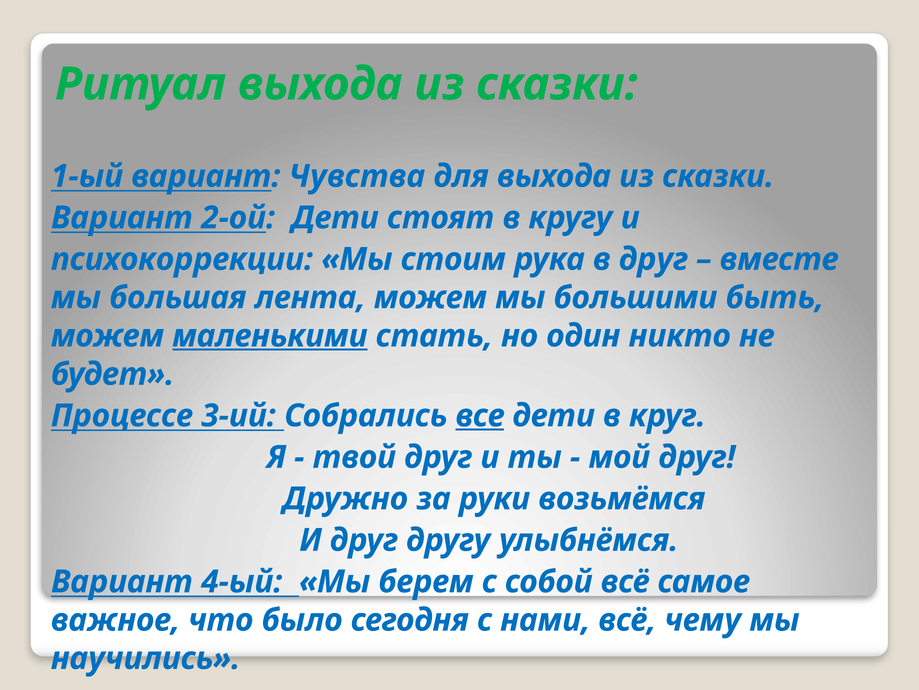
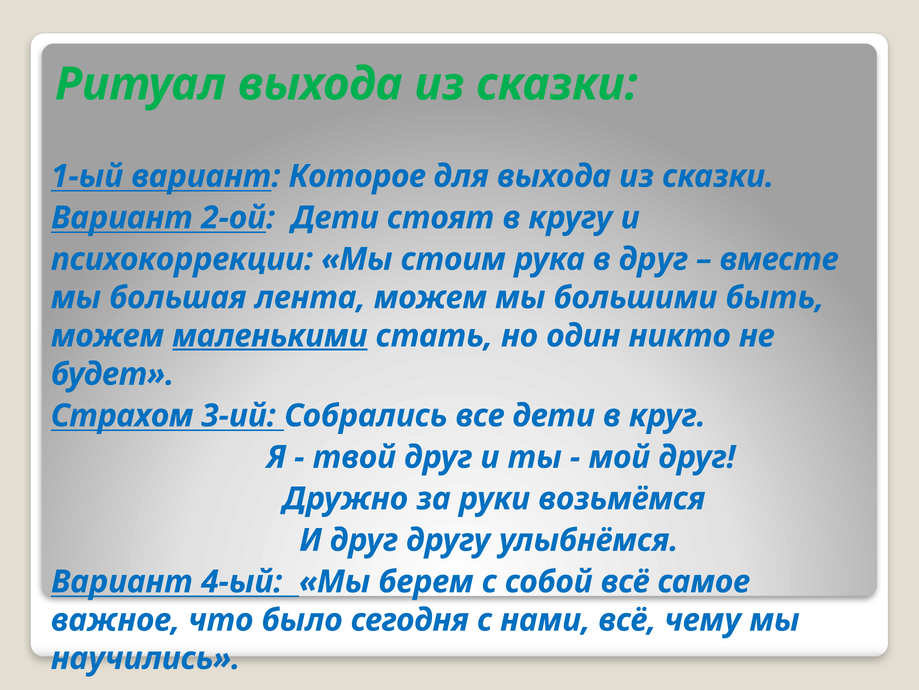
Чувства: Чувства -> Которое
Процессе: Процессе -> Страхом
все underline: present -> none
